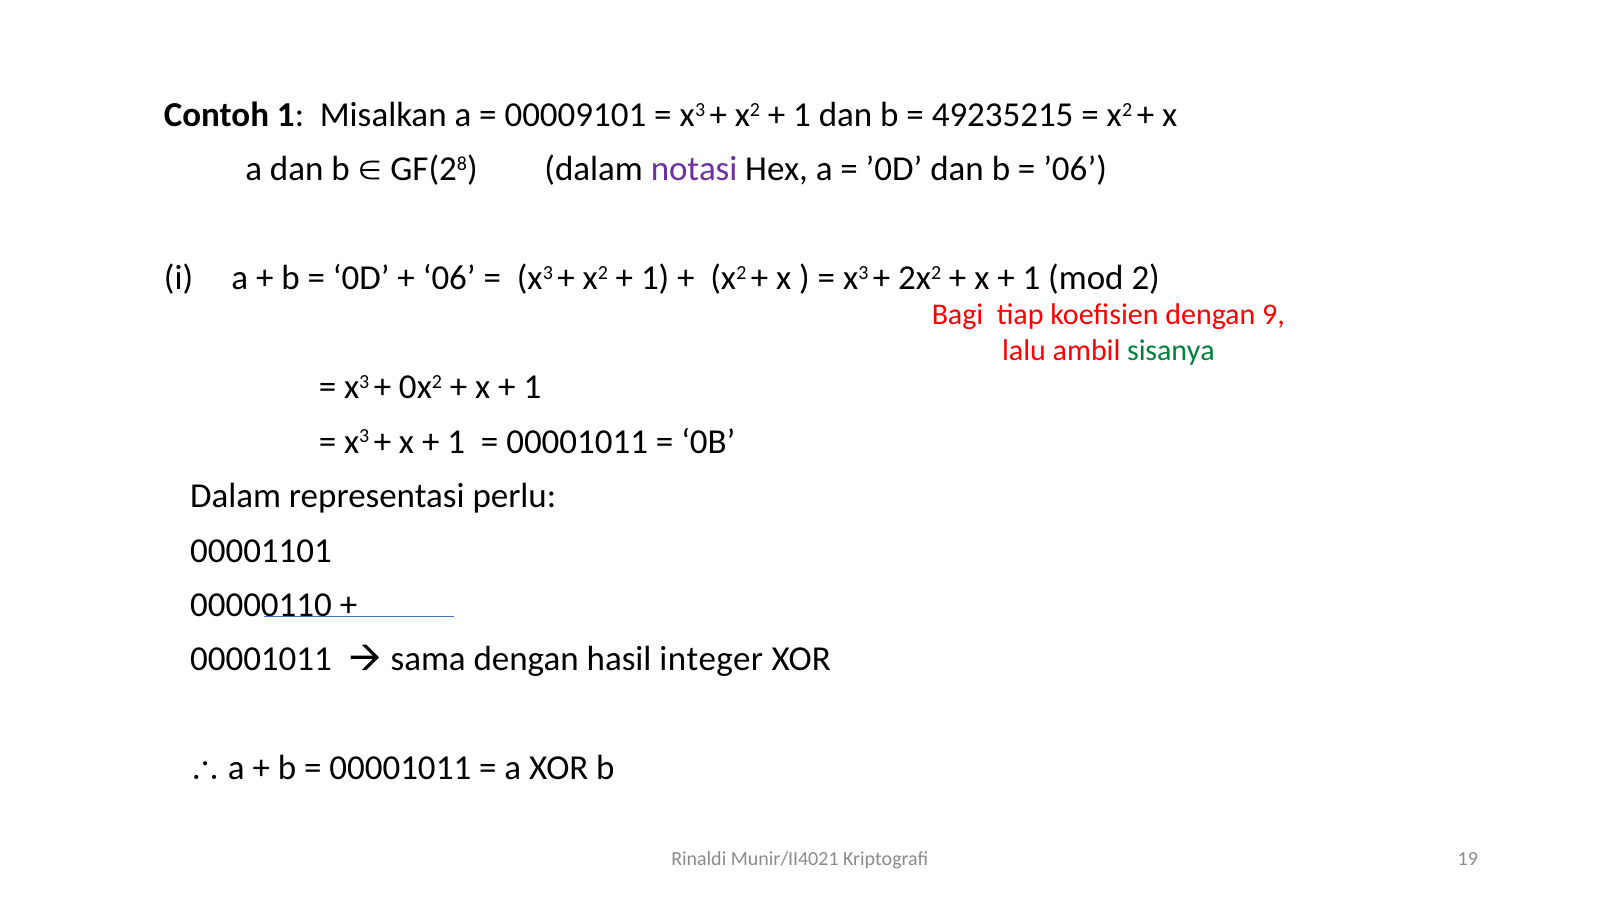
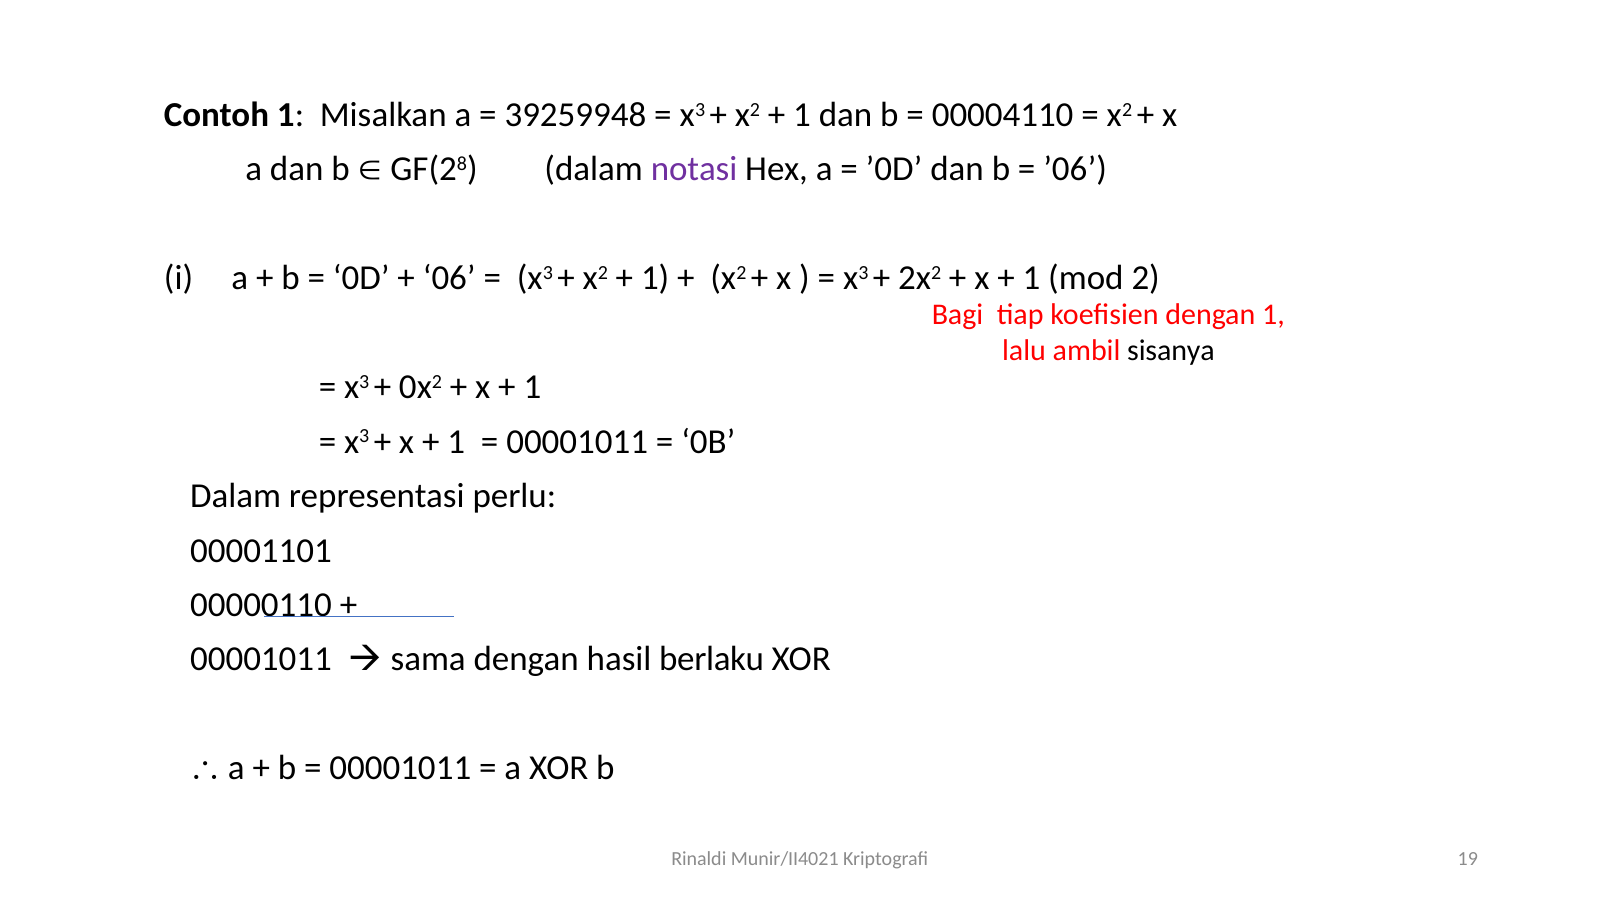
00009101: 00009101 -> 39259948
49235215: 49235215 -> 00004110
dengan 9: 9 -> 1
sisanya colour: green -> black
integer: integer -> berlaku
